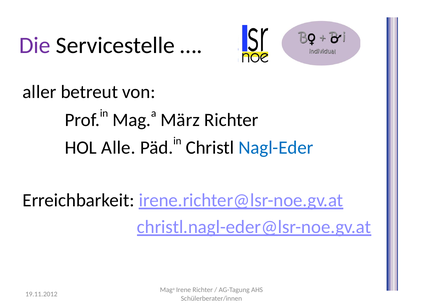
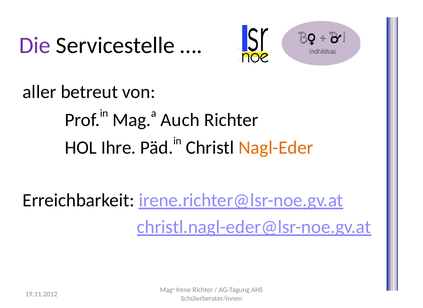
März: März -> Auch
Alle: Alle -> Ihre
Nagl-Eder colour: blue -> orange
